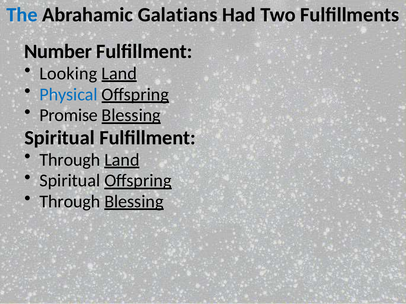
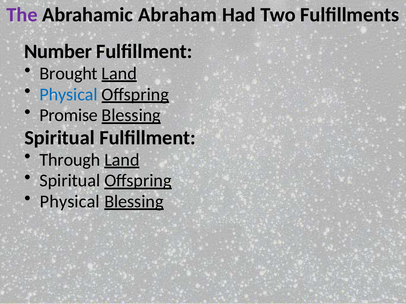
The colour: blue -> purple
Galatians: Galatians -> Abraham
Looking: Looking -> Brought
Through at (70, 202): Through -> Physical
